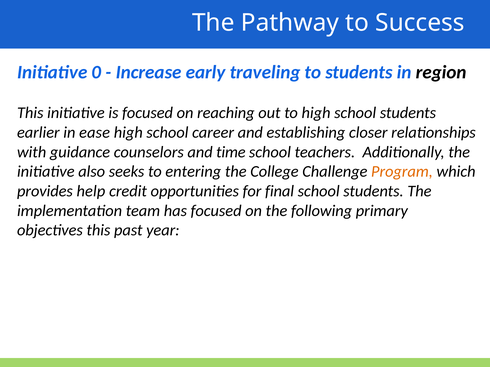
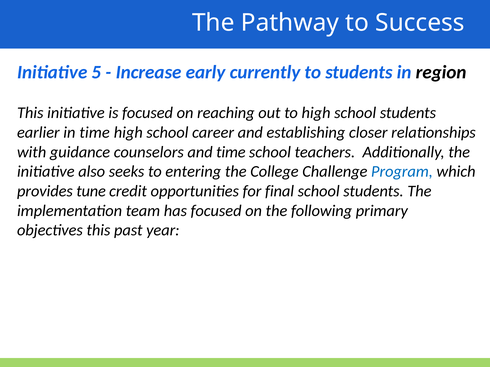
0: 0 -> 5
traveling: traveling -> currently
in ease: ease -> time
Program colour: orange -> blue
help: help -> tune
